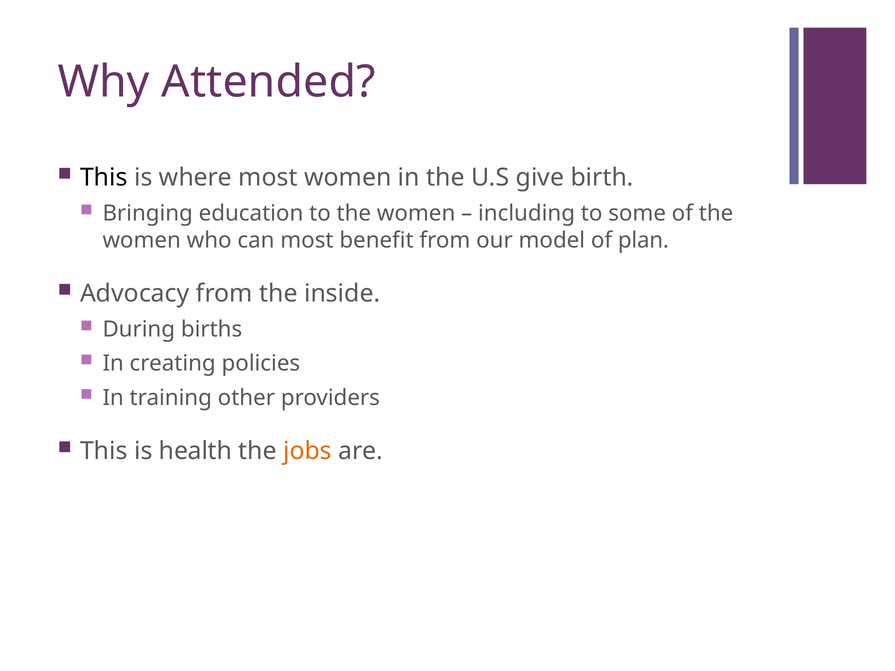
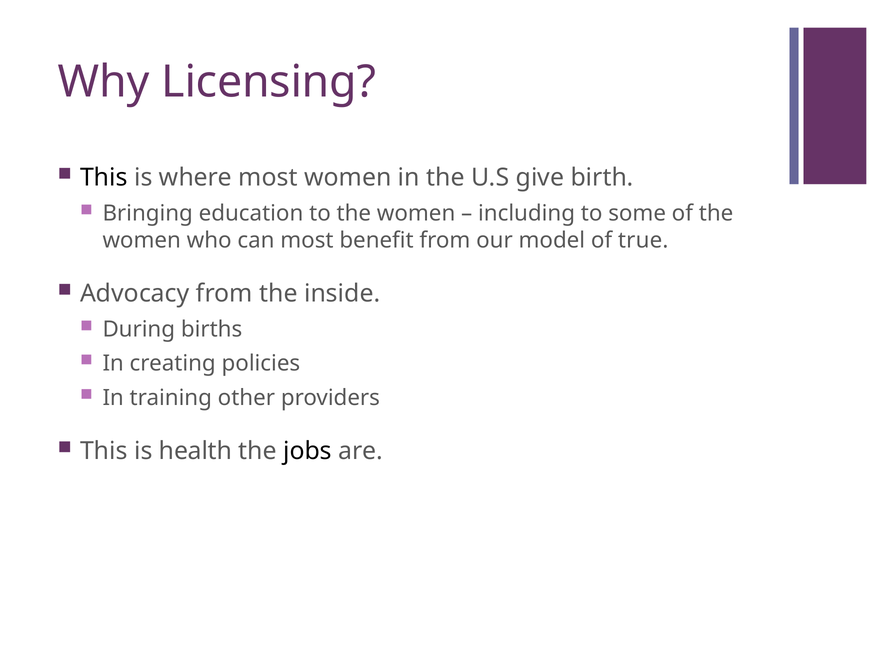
Attended: Attended -> Licensing
plan: plan -> true
jobs colour: orange -> black
